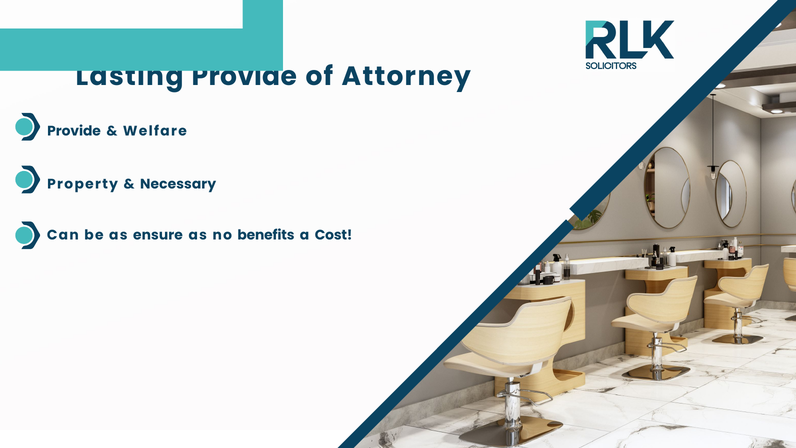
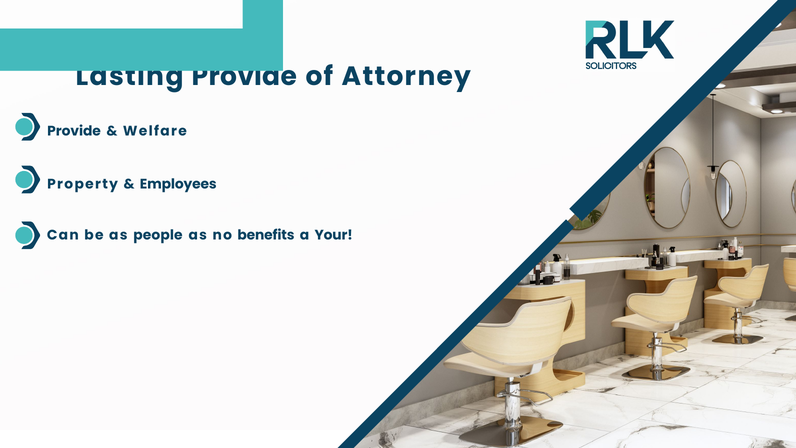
Necessary: Necessary -> Employees
ensure: ensure -> people
Cost: Cost -> Your
